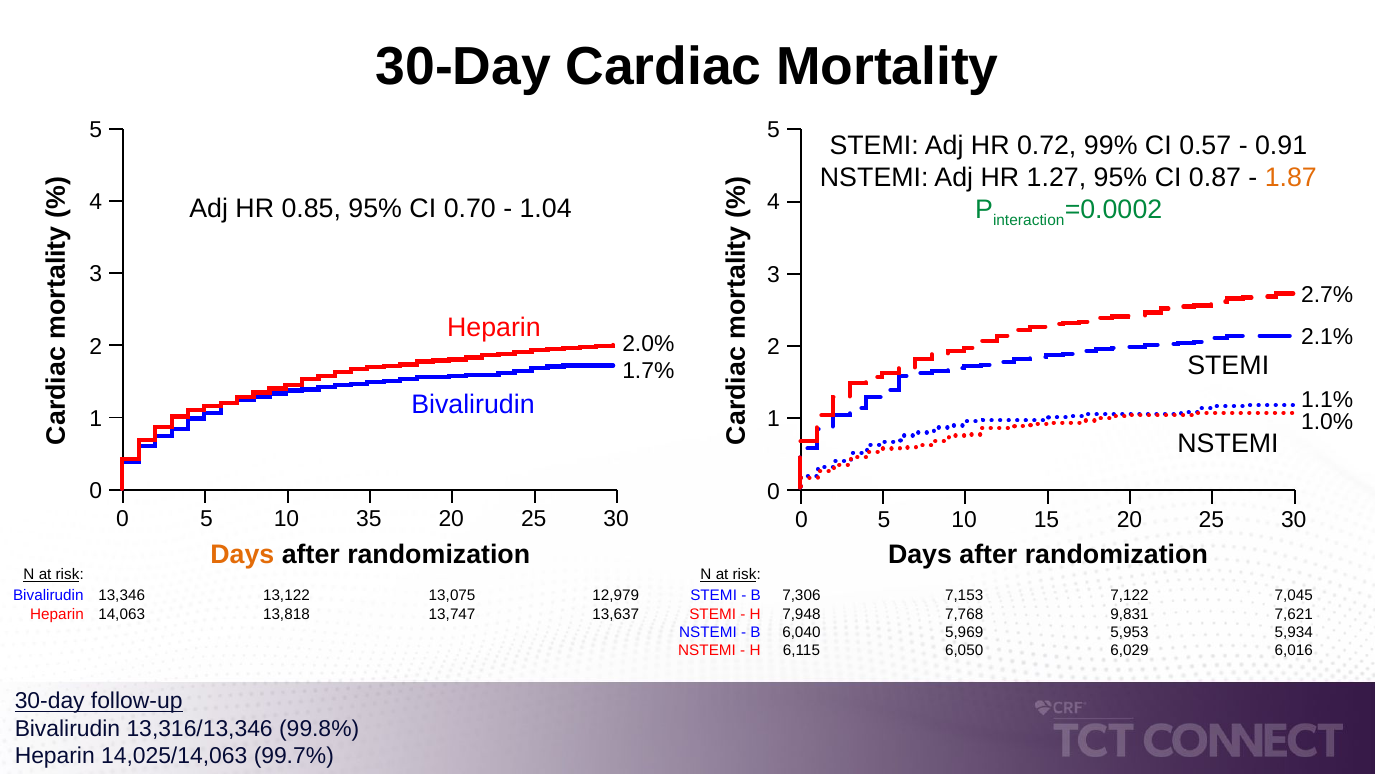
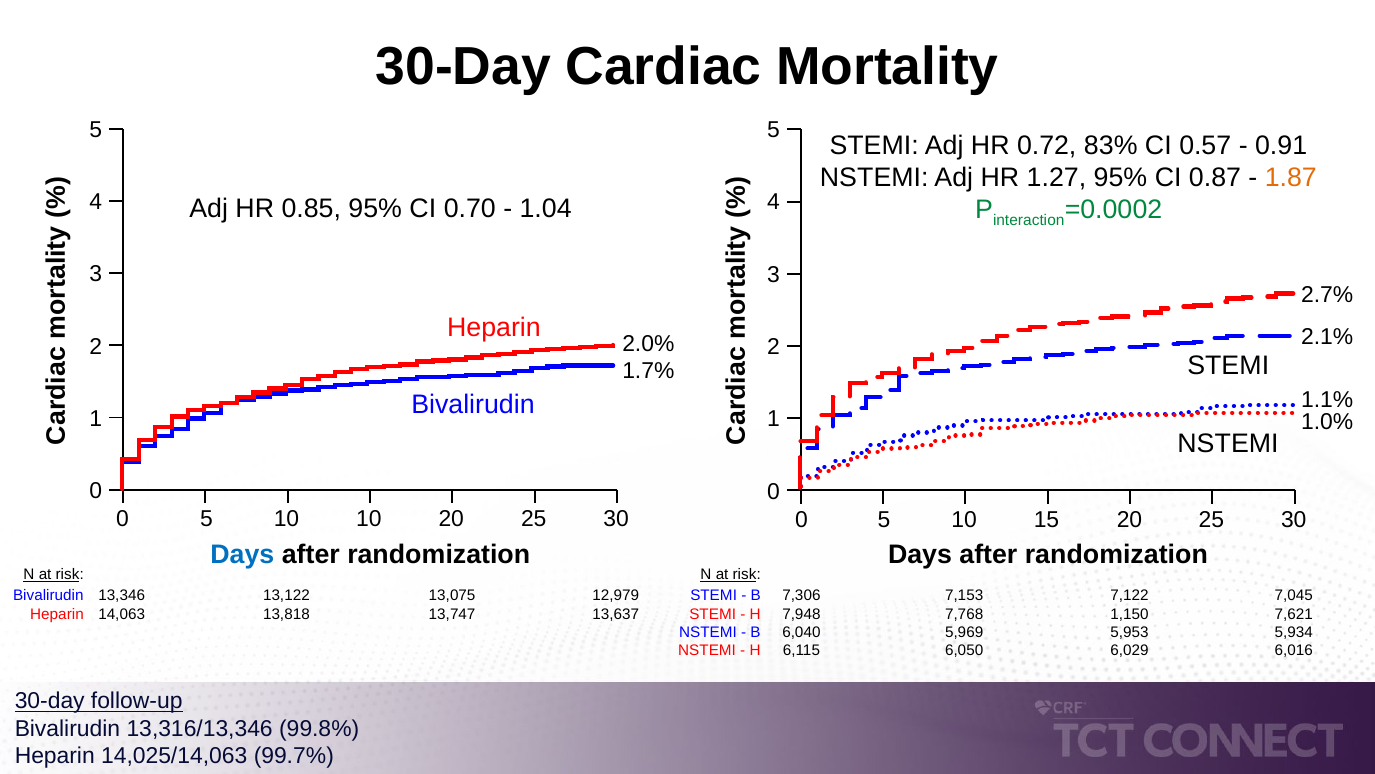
99%: 99% -> 83%
10 35: 35 -> 10
Days at (242, 555) colour: orange -> blue
9,831: 9,831 -> 1,150
